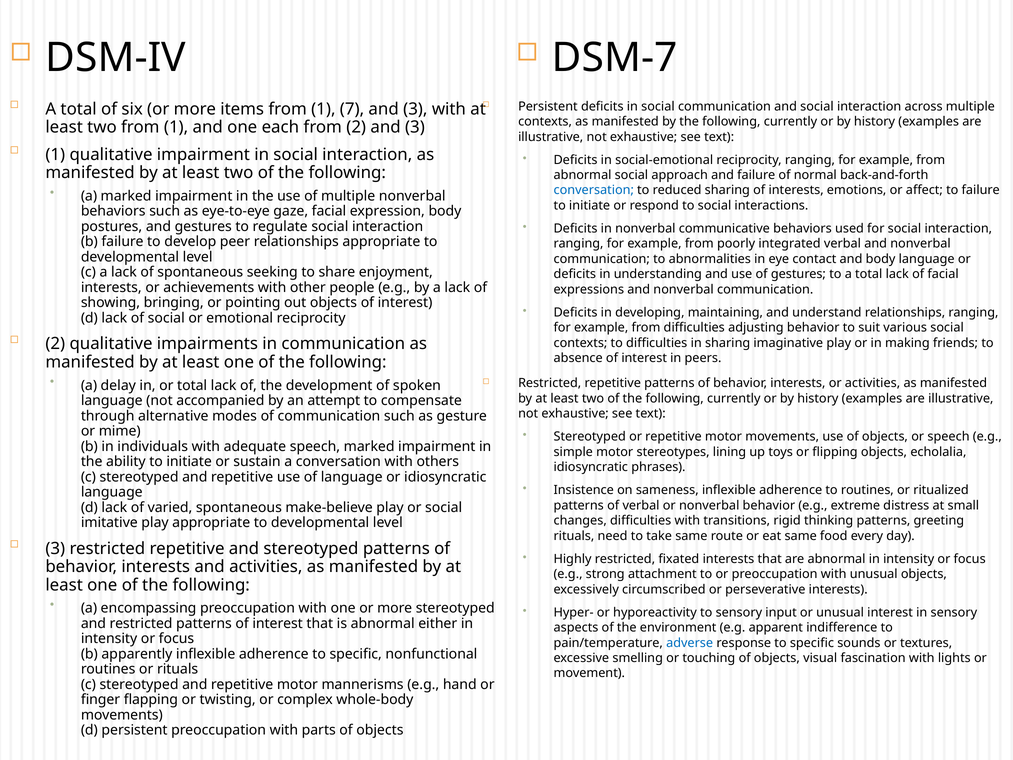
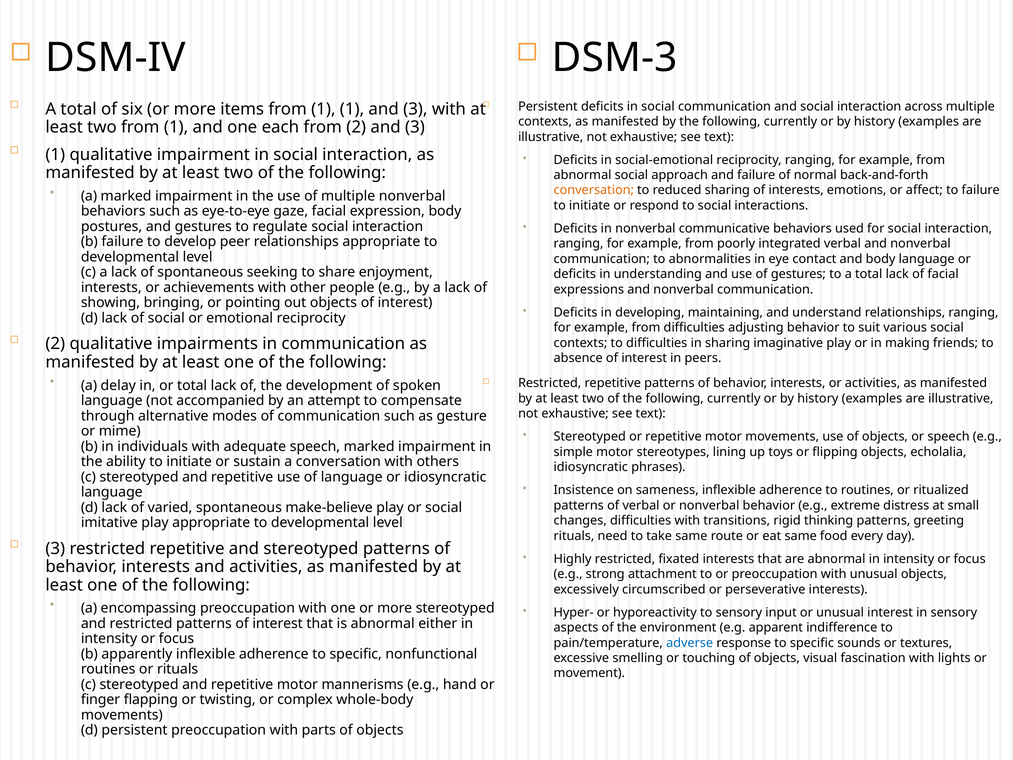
DSM-7: DSM-7 -> DSM-3
1 7: 7 -> 1
conversation at (594, 190) colour: blue -> orange
